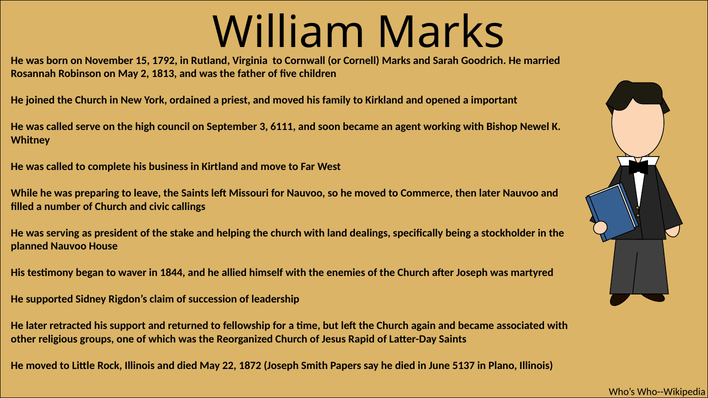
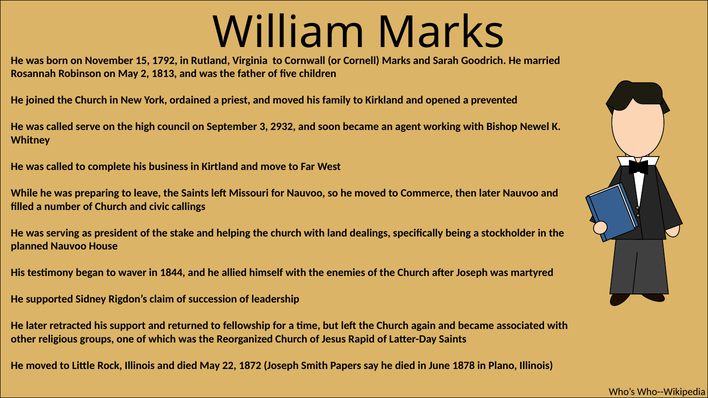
important: important -> prevented
6111: 6111 -> 2932
5137: 5137 -> 1878
